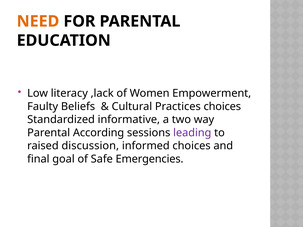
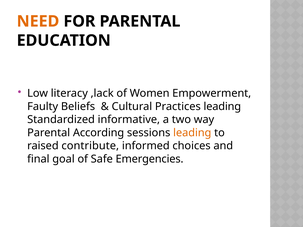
Practices choices: choices -> leading
leading at (192, 133) colour: purple -> orange
discussion: discussion -> contribute
